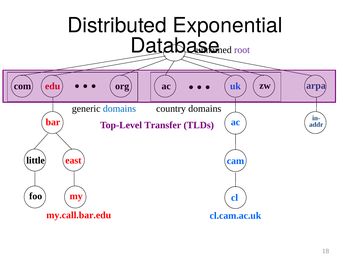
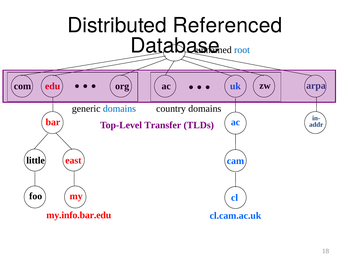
Exponential: Exponential -> Referenced
root colour: purple -> blue
my.call.bar.edu: my.call.bar.edu -> my.info.bar.edu
